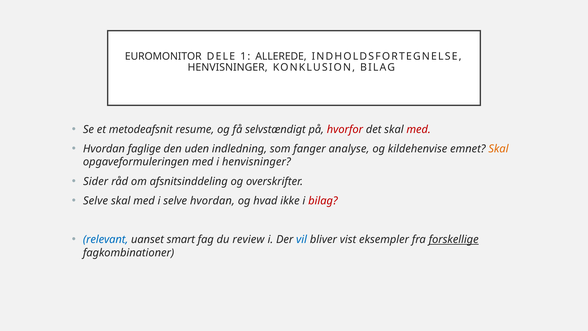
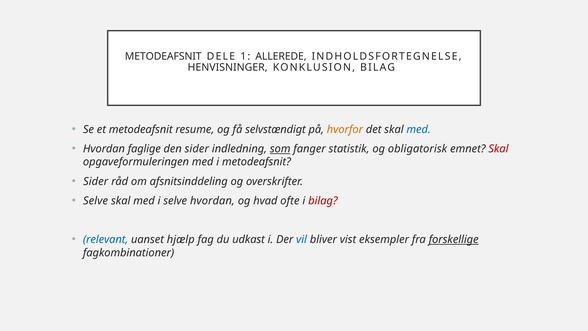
EUROMONITOR at (163, 56): EUROMONITOR -> METODEAFSNIT
hvorfor colour: red -> orange
med at (419, 129) colour: red -> blue
den uden: uden -> sider
som underline: none -> present
analyse: analyse -> statistik
kildehenvise: kildehenvise -> obligatorisk
Skal at (498, 149) colour: orange -> red
i henvisninger: henvisninger -> metodeafsnit
ikke: ikke -> ofte
smart: smart -> hjælp
review: review -> udkast
